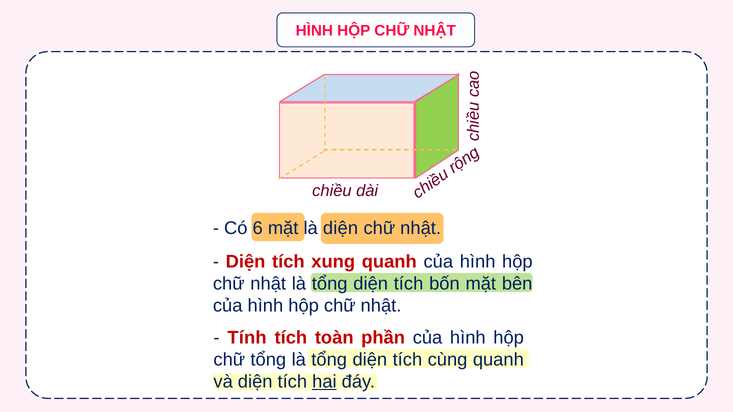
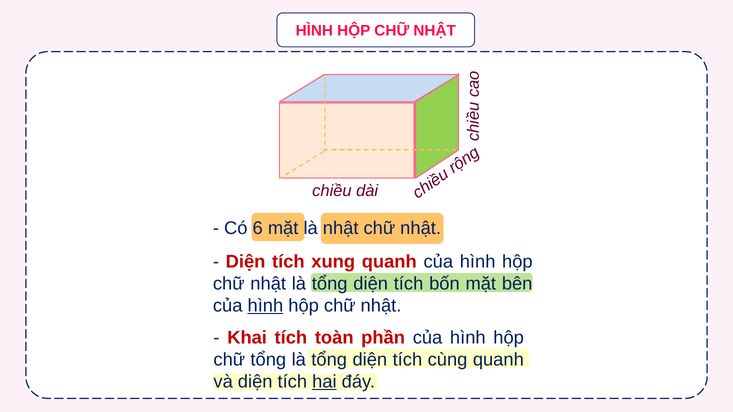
là diện: diện -> nhật
hình at (265, 306) underline: none -> present
Tính: Tính -> Khai
